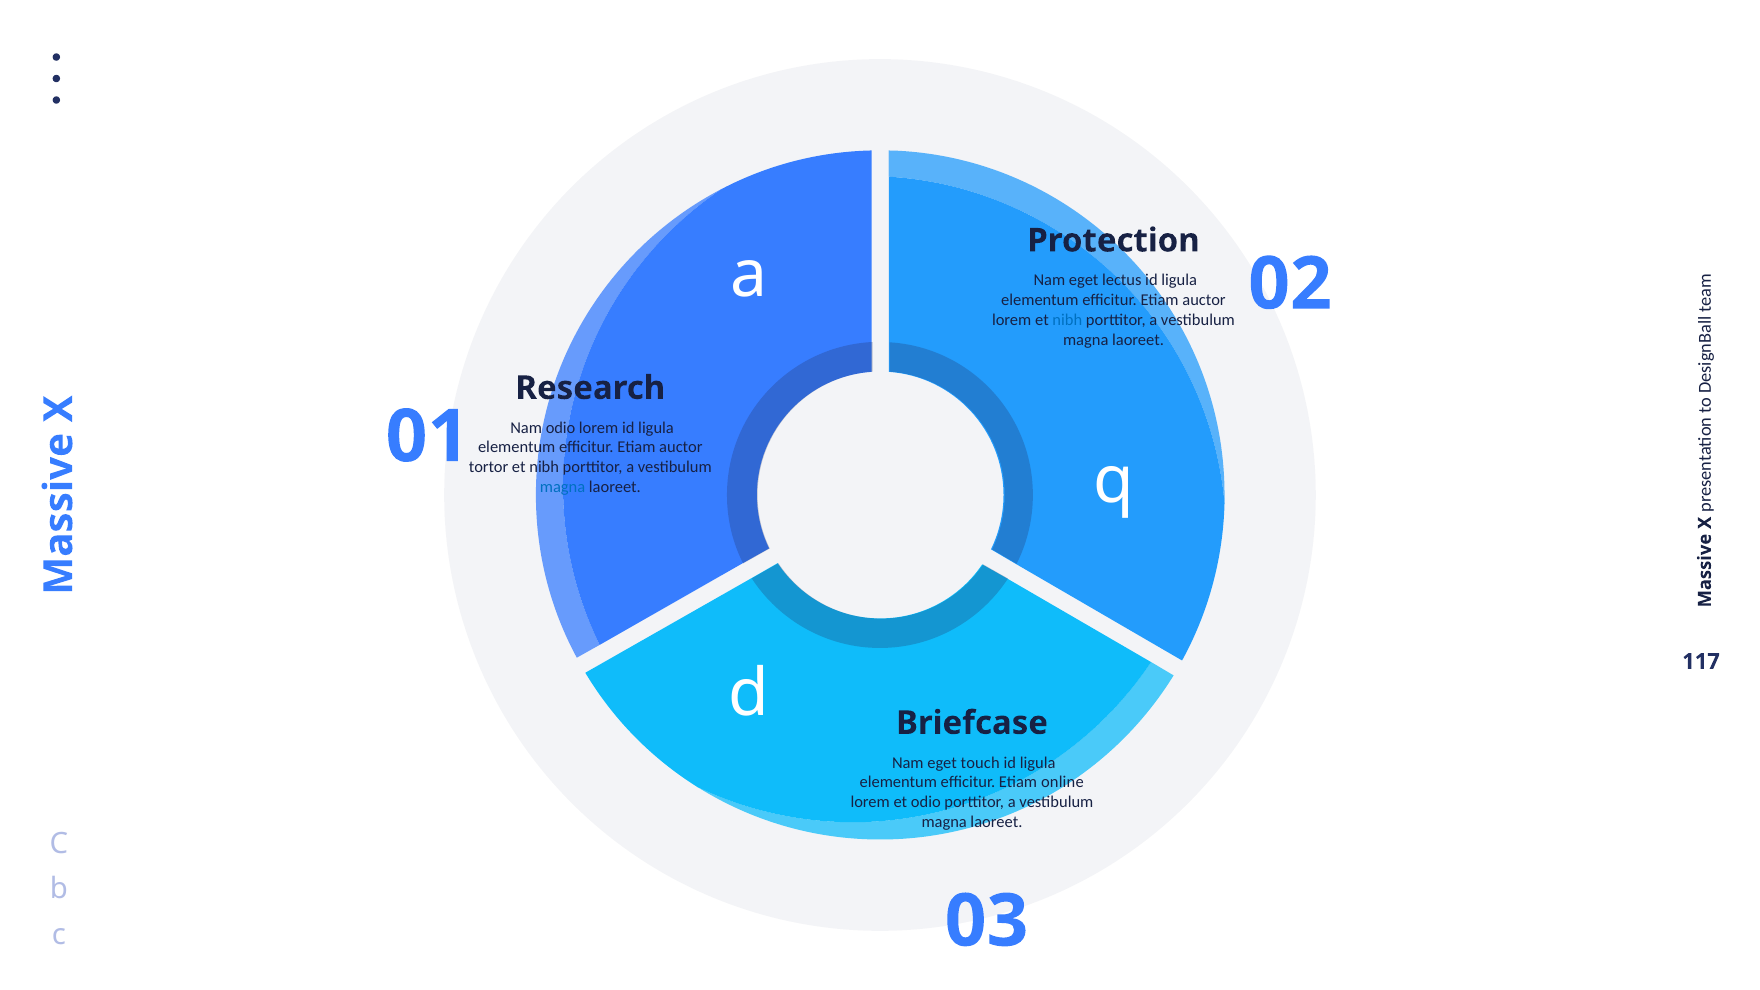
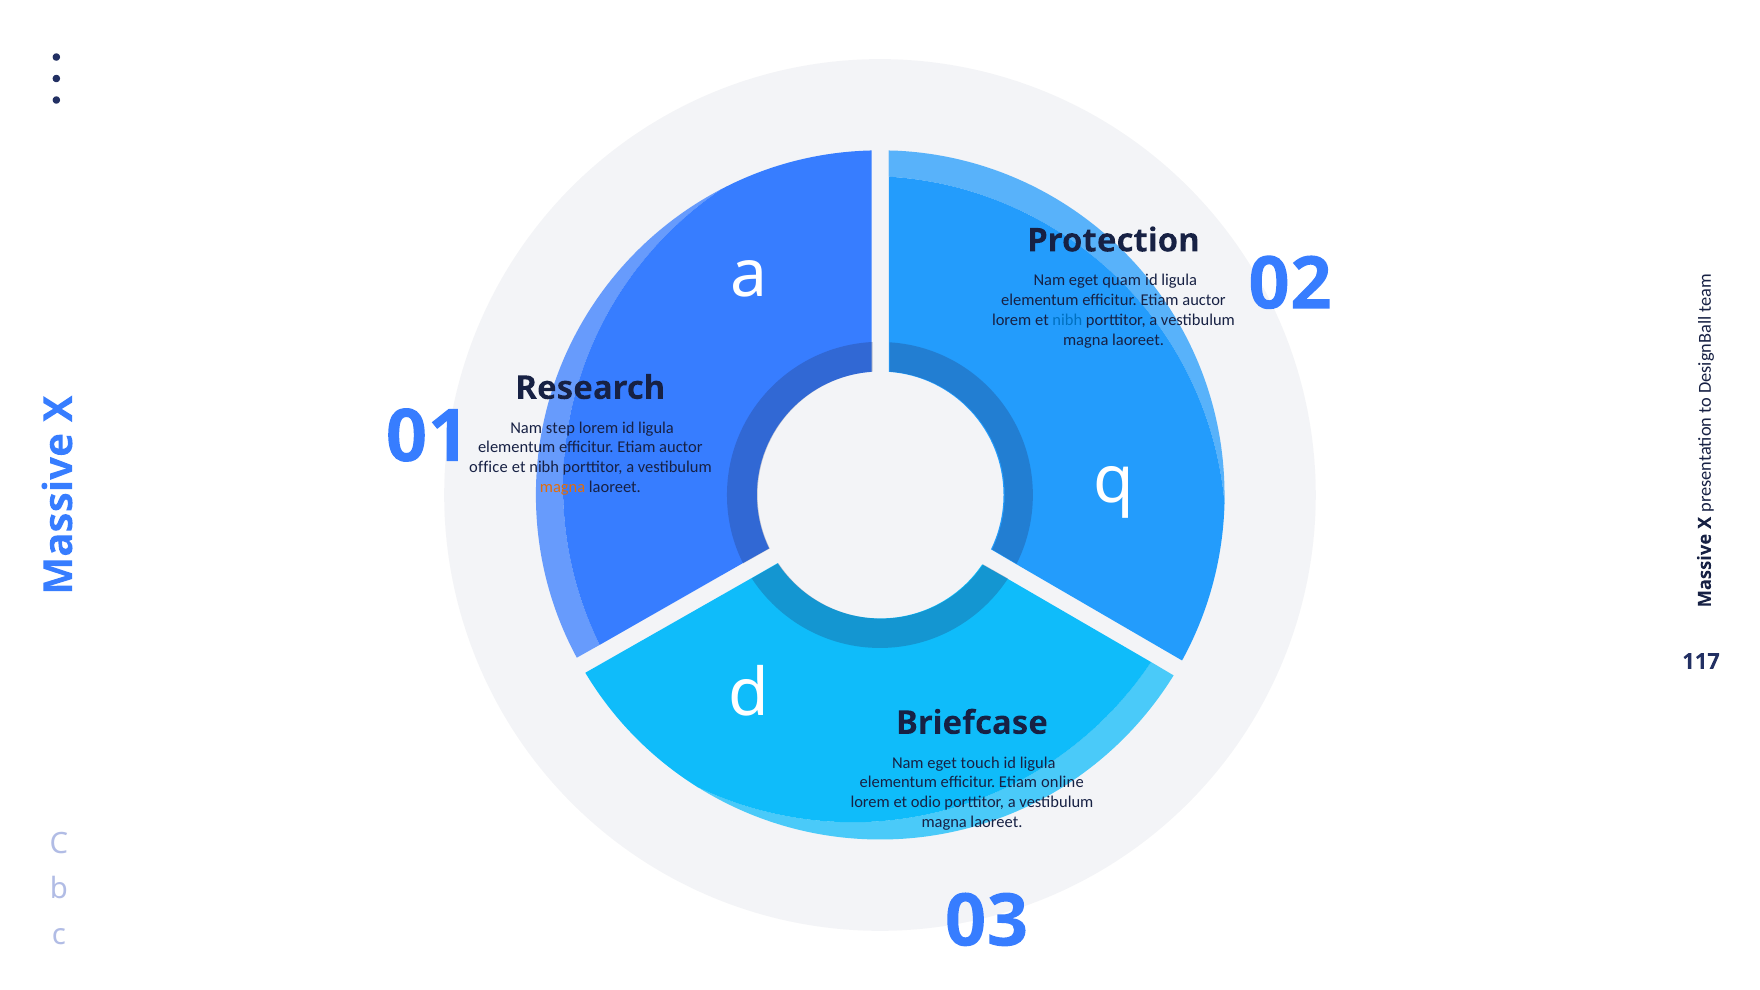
lectus: lectus -> quam
Nam odio: odio -> step
tortor: tortor -> office
magna at (563, 487) colour: blue -> orange
